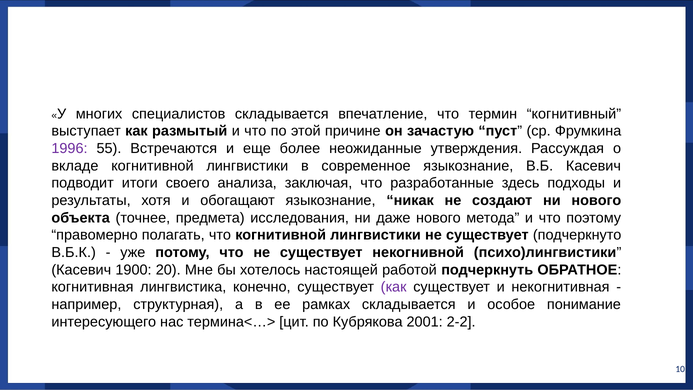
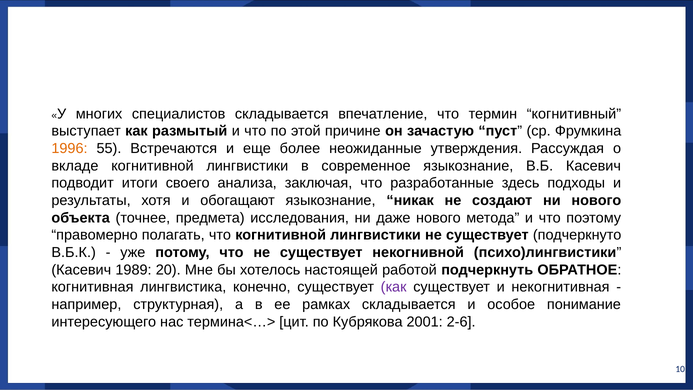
1996 colour: purple -> orange
1900: 1900 -> 1989
2-2: 2-2 -> 2-6
